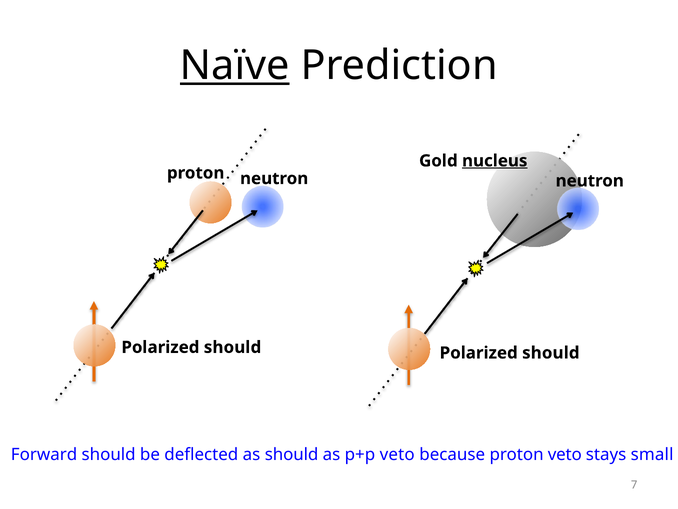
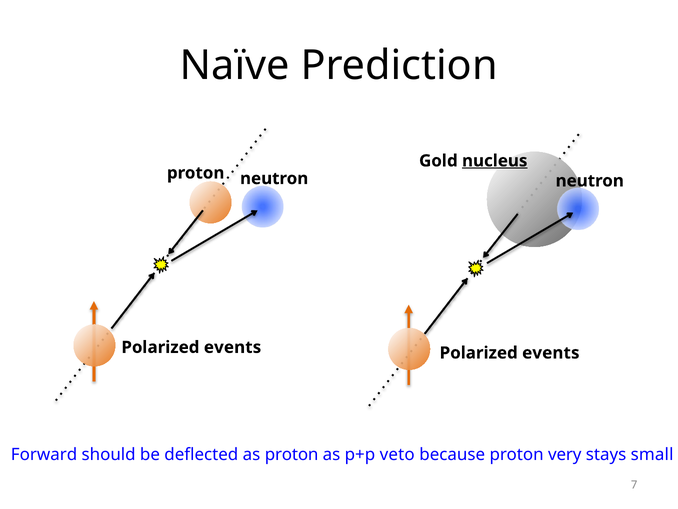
Naïve underline: present -> none
should at (233, 347): should -> events
should at (551, 353): should -> events
as should: should -> proton
proton veto: veto -> very
